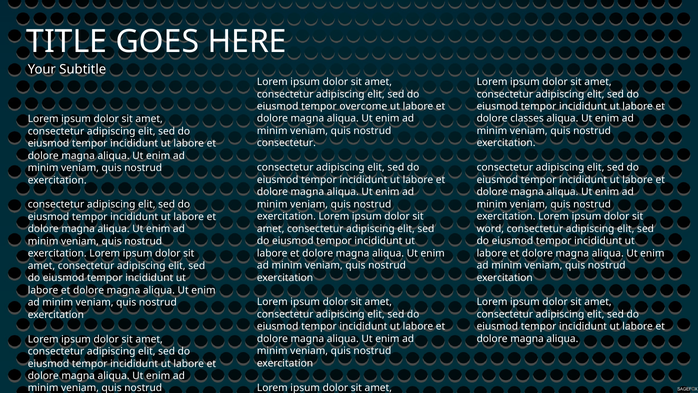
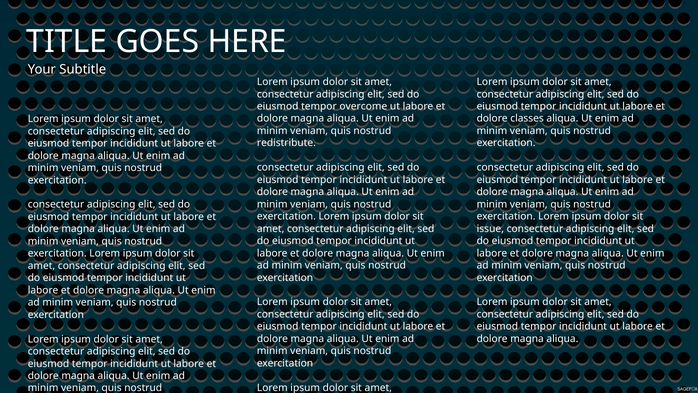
consectetur at (286, 143): consectetur -> redistribute
word: word -> issue
